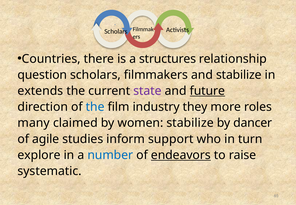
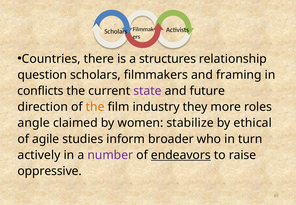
and stabilize: stabilize -> framing
extends: extends -> conflicts
future underline: present -> none
the at (95, 107) colour: blue -> orange
many: many -> angle
dancer: dancer -> ethical
support: support -> broader
explore: explore -> actively
number colour: blue -> purple
systematic: systematic -> oppressive
